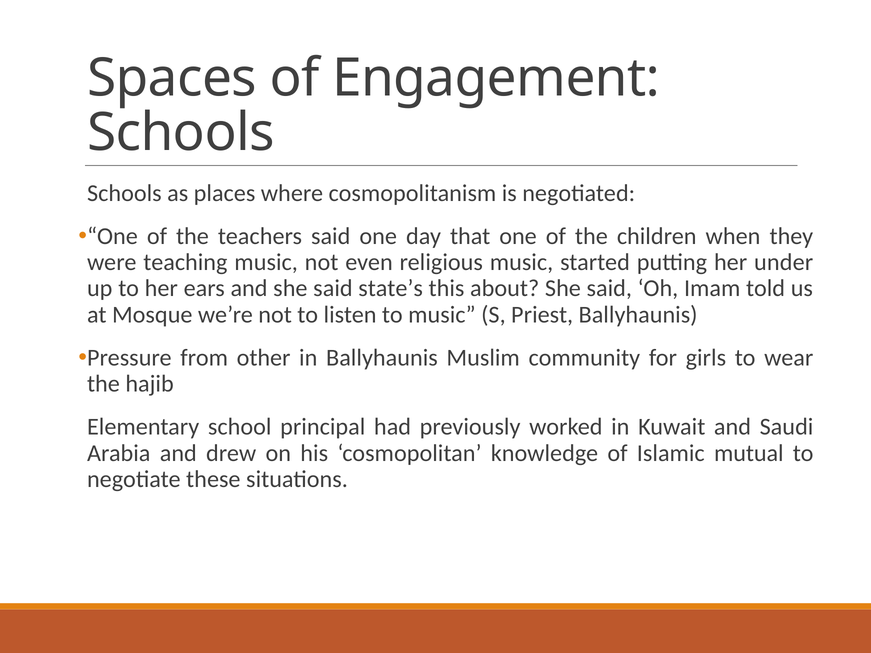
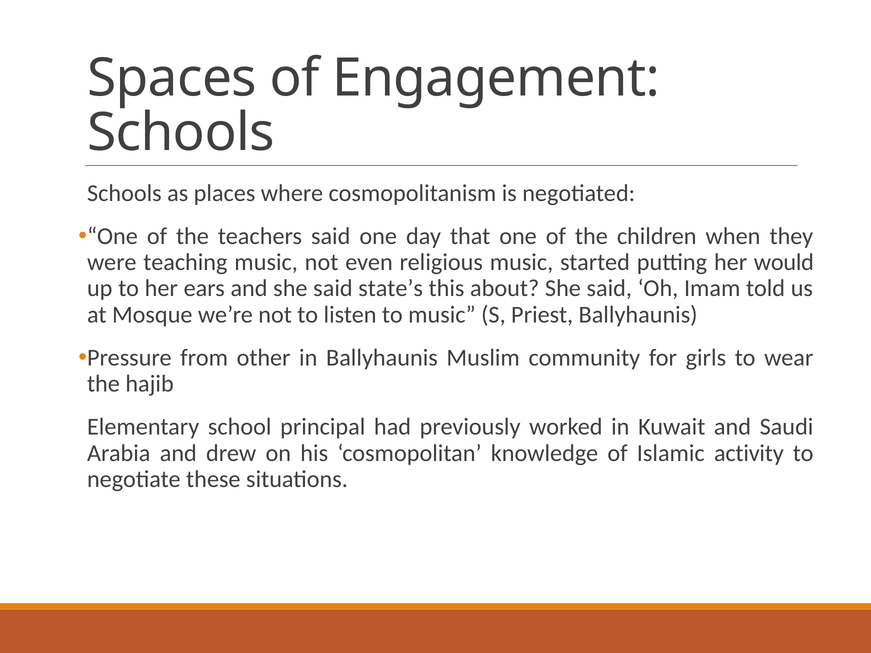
under: under -> would
mutual: mutual -> activity
